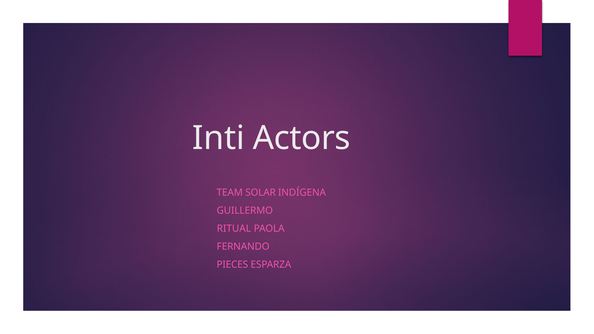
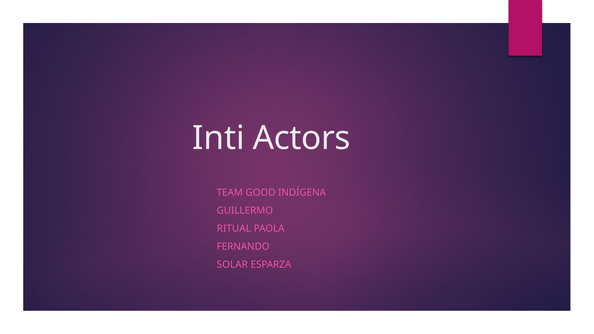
SOLAR: SOLAR -> GOOD
PIECES: PIECES -> SOLAR
